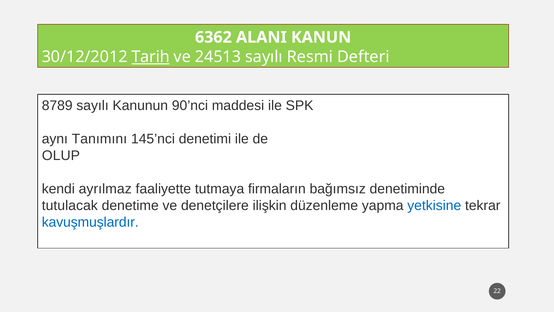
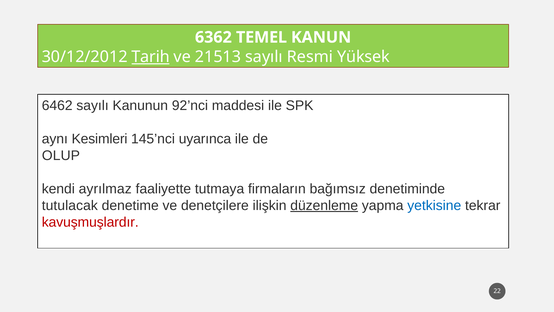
ALANI: ALANI -> TEMEL
24513: 24513 -> 21513
Defteri: Defteri -> Yüksek
8789: 8789 -> 6462
90’nci: 90’nci -> 92’nci
Tanımını: Tanımını -> Kesimleri
denetimi: denetimi -> uyarınca
düzenleme underline: none -> present
kavuşmuşlardır colour: blue -> red
